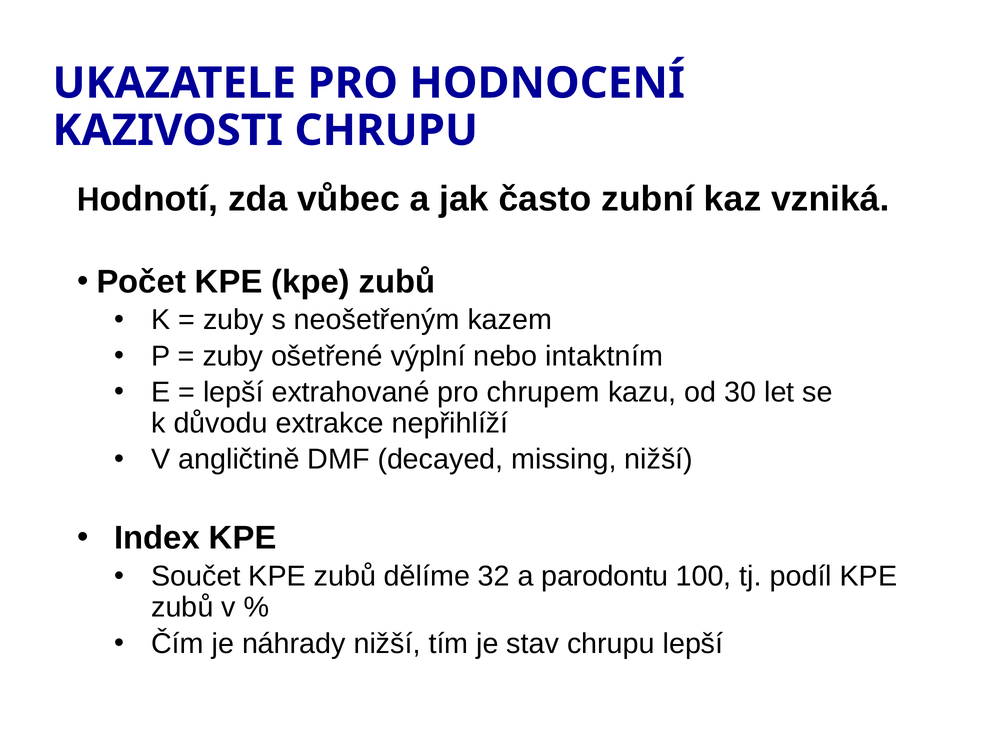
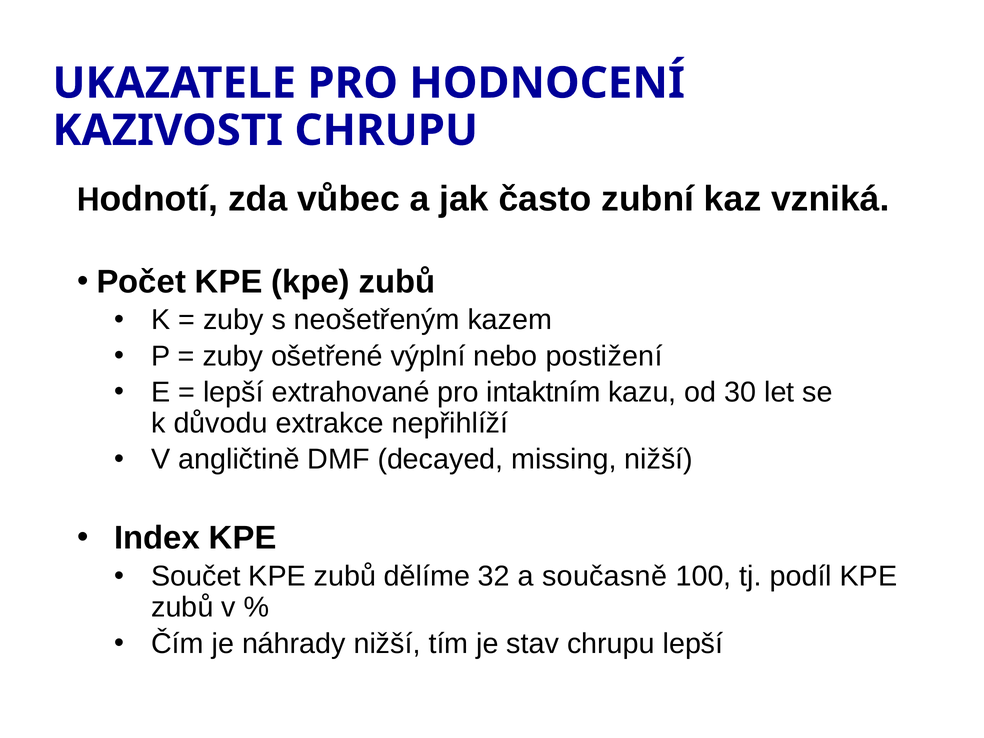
intaktním: intaktním -> postižení
chrupem: chrupem -> intaktním
parodontu: parodontu -> současně
